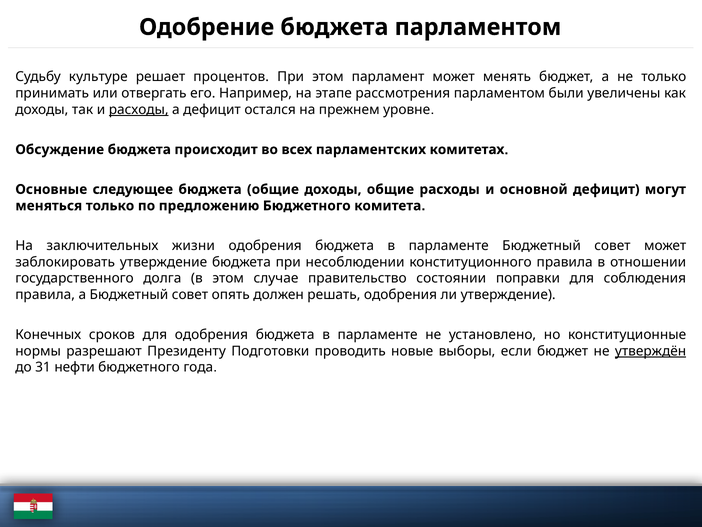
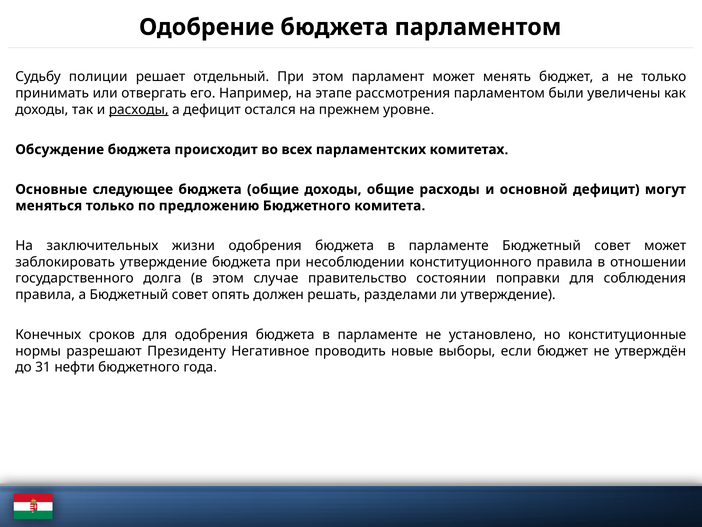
культуре: культуре -> полиции
процентов: процентов -> отдельный
решать одобрения: одобрения -> разделами
Подготовки: Подготовки -> Негативное
утверждён underline: present -> none
